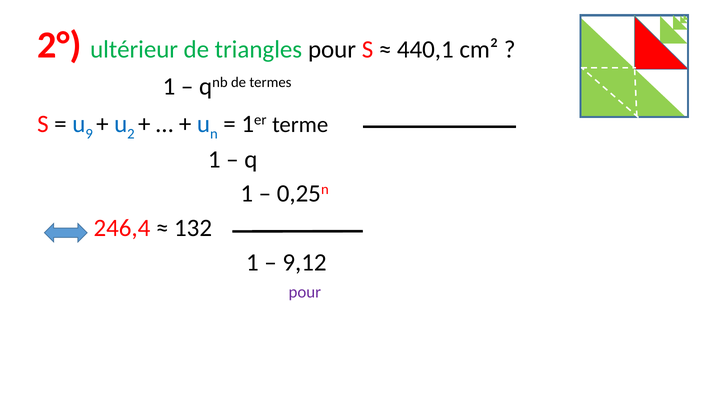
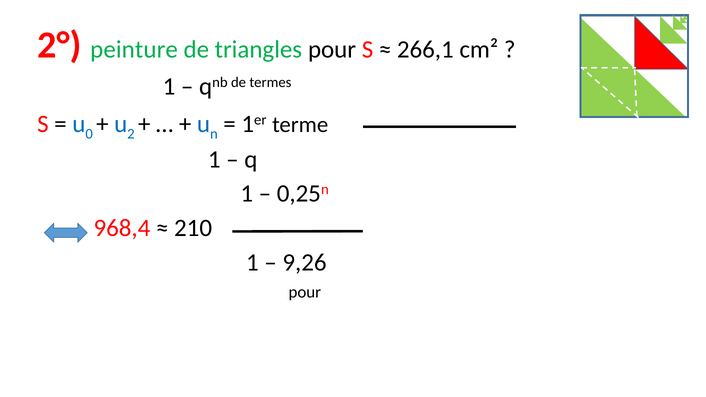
2° ultérieur: ultérieur -> peinture
440,1: 440,1 -> 266,1
9: 9 -> 0
246,4: 246,4 -> 968,4
132: 132 -> 210
9,12: 9,12 -> 9,26
pour at (305, 292) colour: purple -> black
